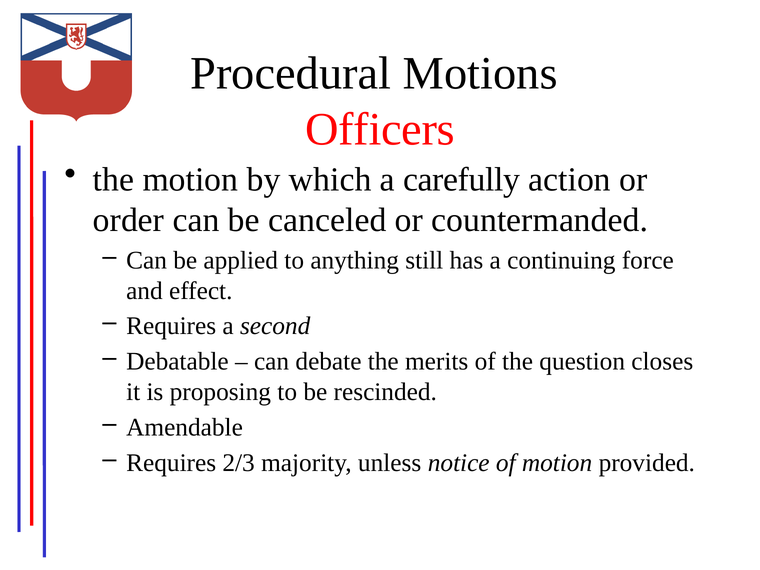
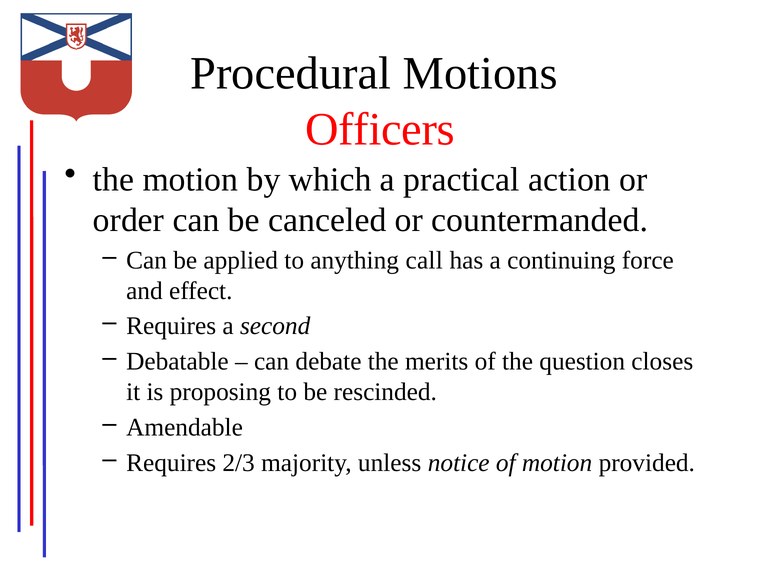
carefully: carefully -> practical
still: still -> call
